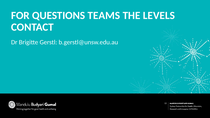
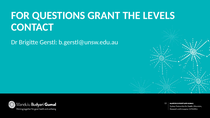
TEAMS: TEAMS -> GRANT
